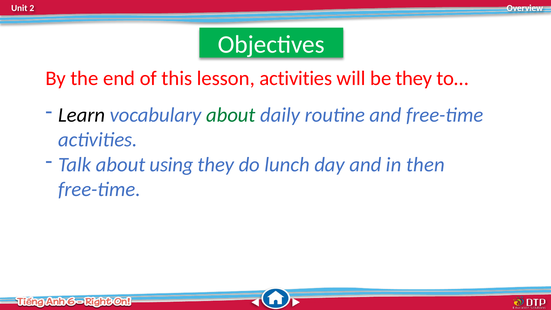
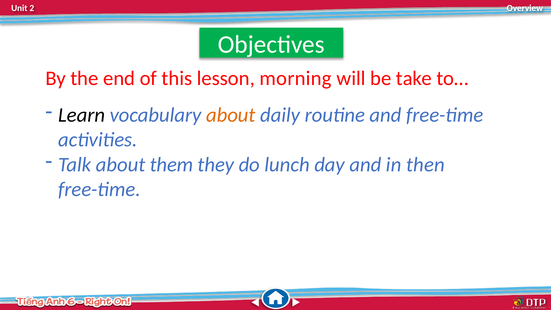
lesson activities: activities -> morning
be they: they -> take
about at (231, 115) colour: green -> orange
using: using -> them
